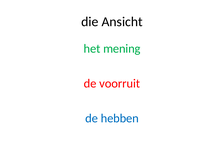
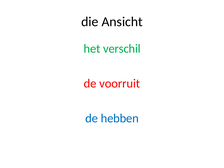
mening: mening -> verschil
